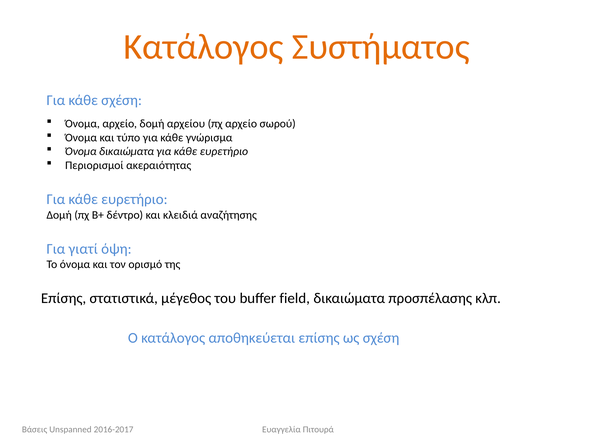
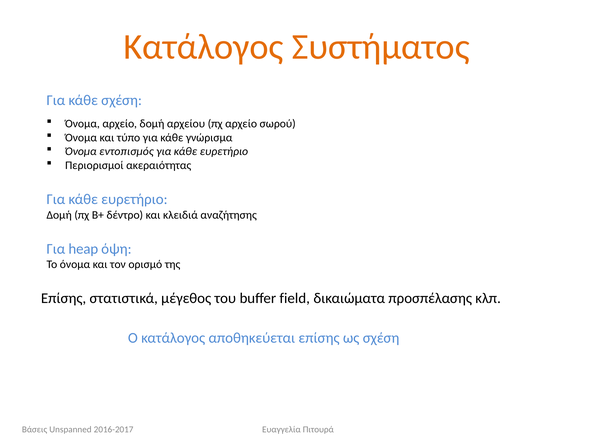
Όνομα δικαιώματα: δικαιώματα -> εντοπισμός
γιατί: γιατί -> heap
